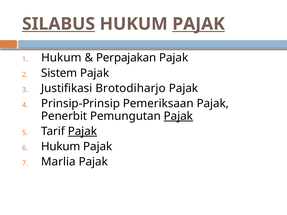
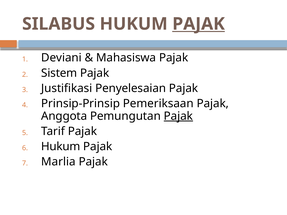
SILABUS underline: present -> none
Hukum at (61, 58): Hukum -> Deviani
Perpajakan: Perpajakan -> Mahasiswa
Brotodiharjo: Brotodiharjo -> Penyelesaian
Penerbit: Penerbit -> Anggota
Pajak at (82, 131) underline: present -> none
